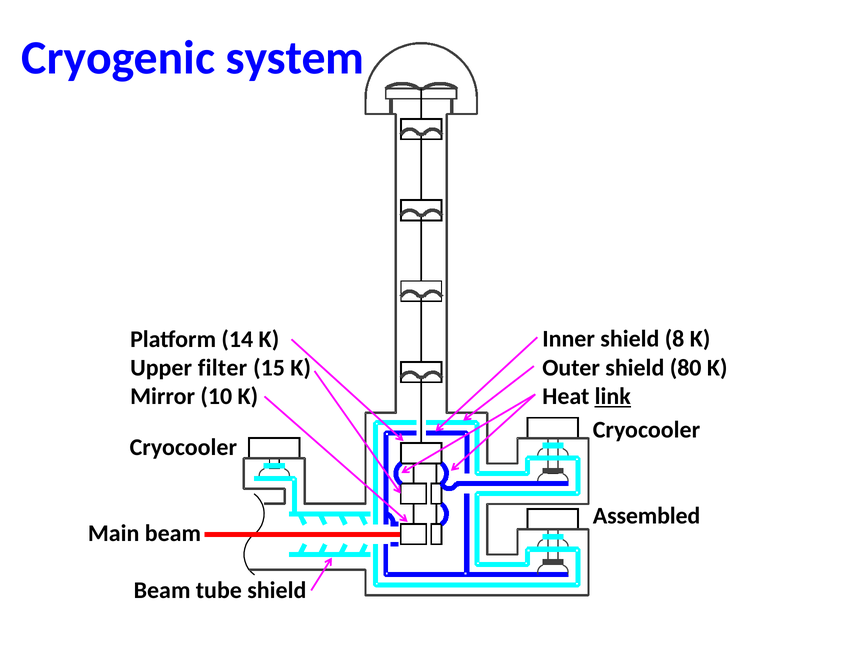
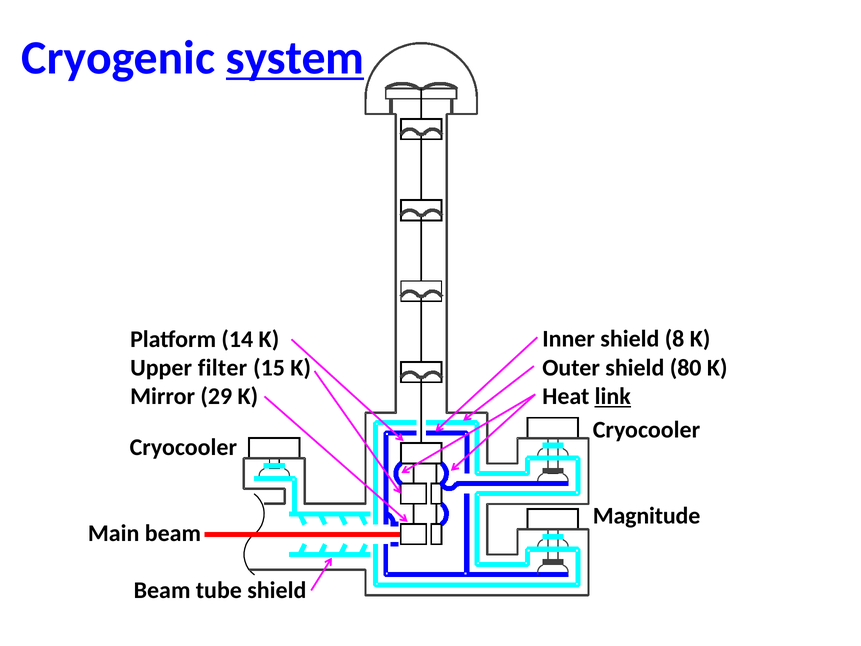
system underline: none -> present
10: 10 -> 29
Assembled: Assembled -> Magnitude
